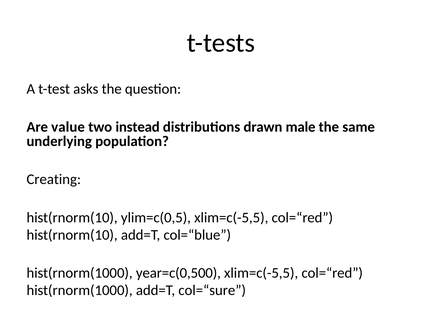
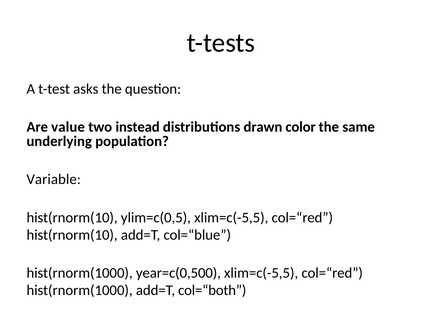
male: male -> color
Creating: Creating -> Variable
col=“sure: col=“sure -> col=“both
